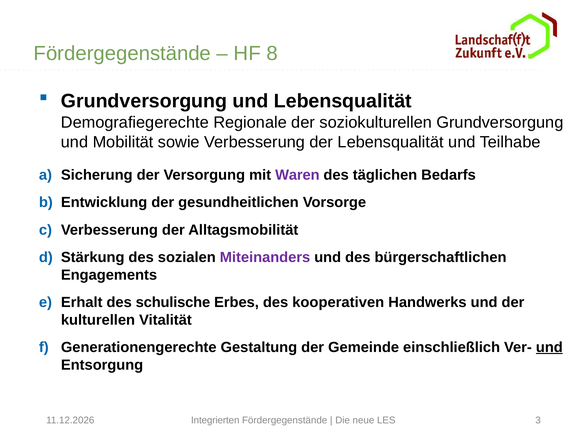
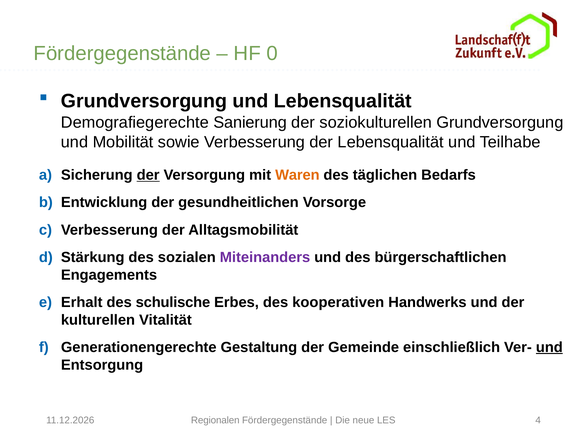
8: 8 -> 0
Regionale: Regionale -> Sanierung
der at (148, 175) underline: none -> present
Waren colour: purple -> orange
Integrierten: Integrierten -> Regionalen
3: 3 -> 4
